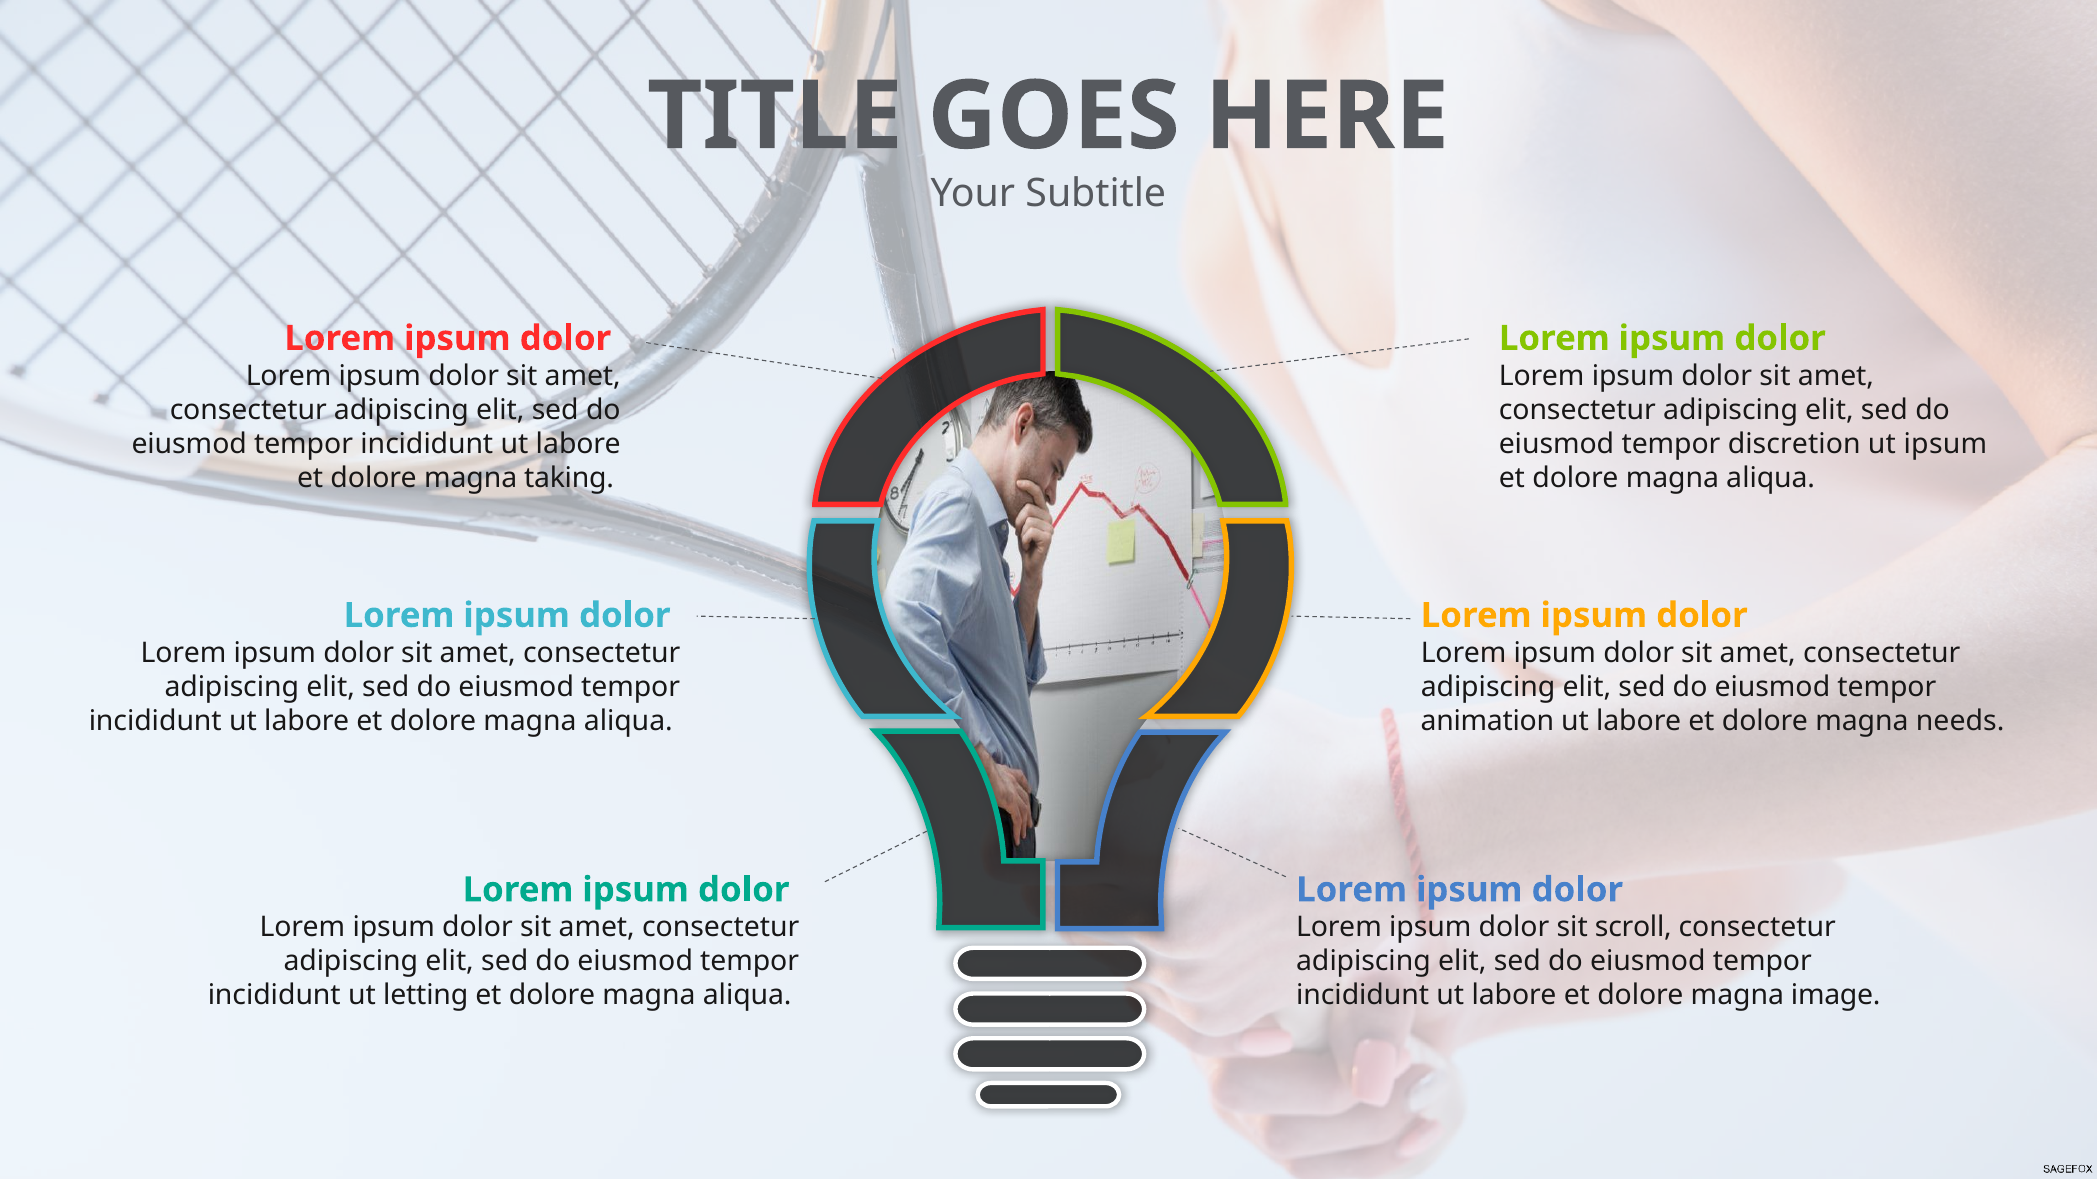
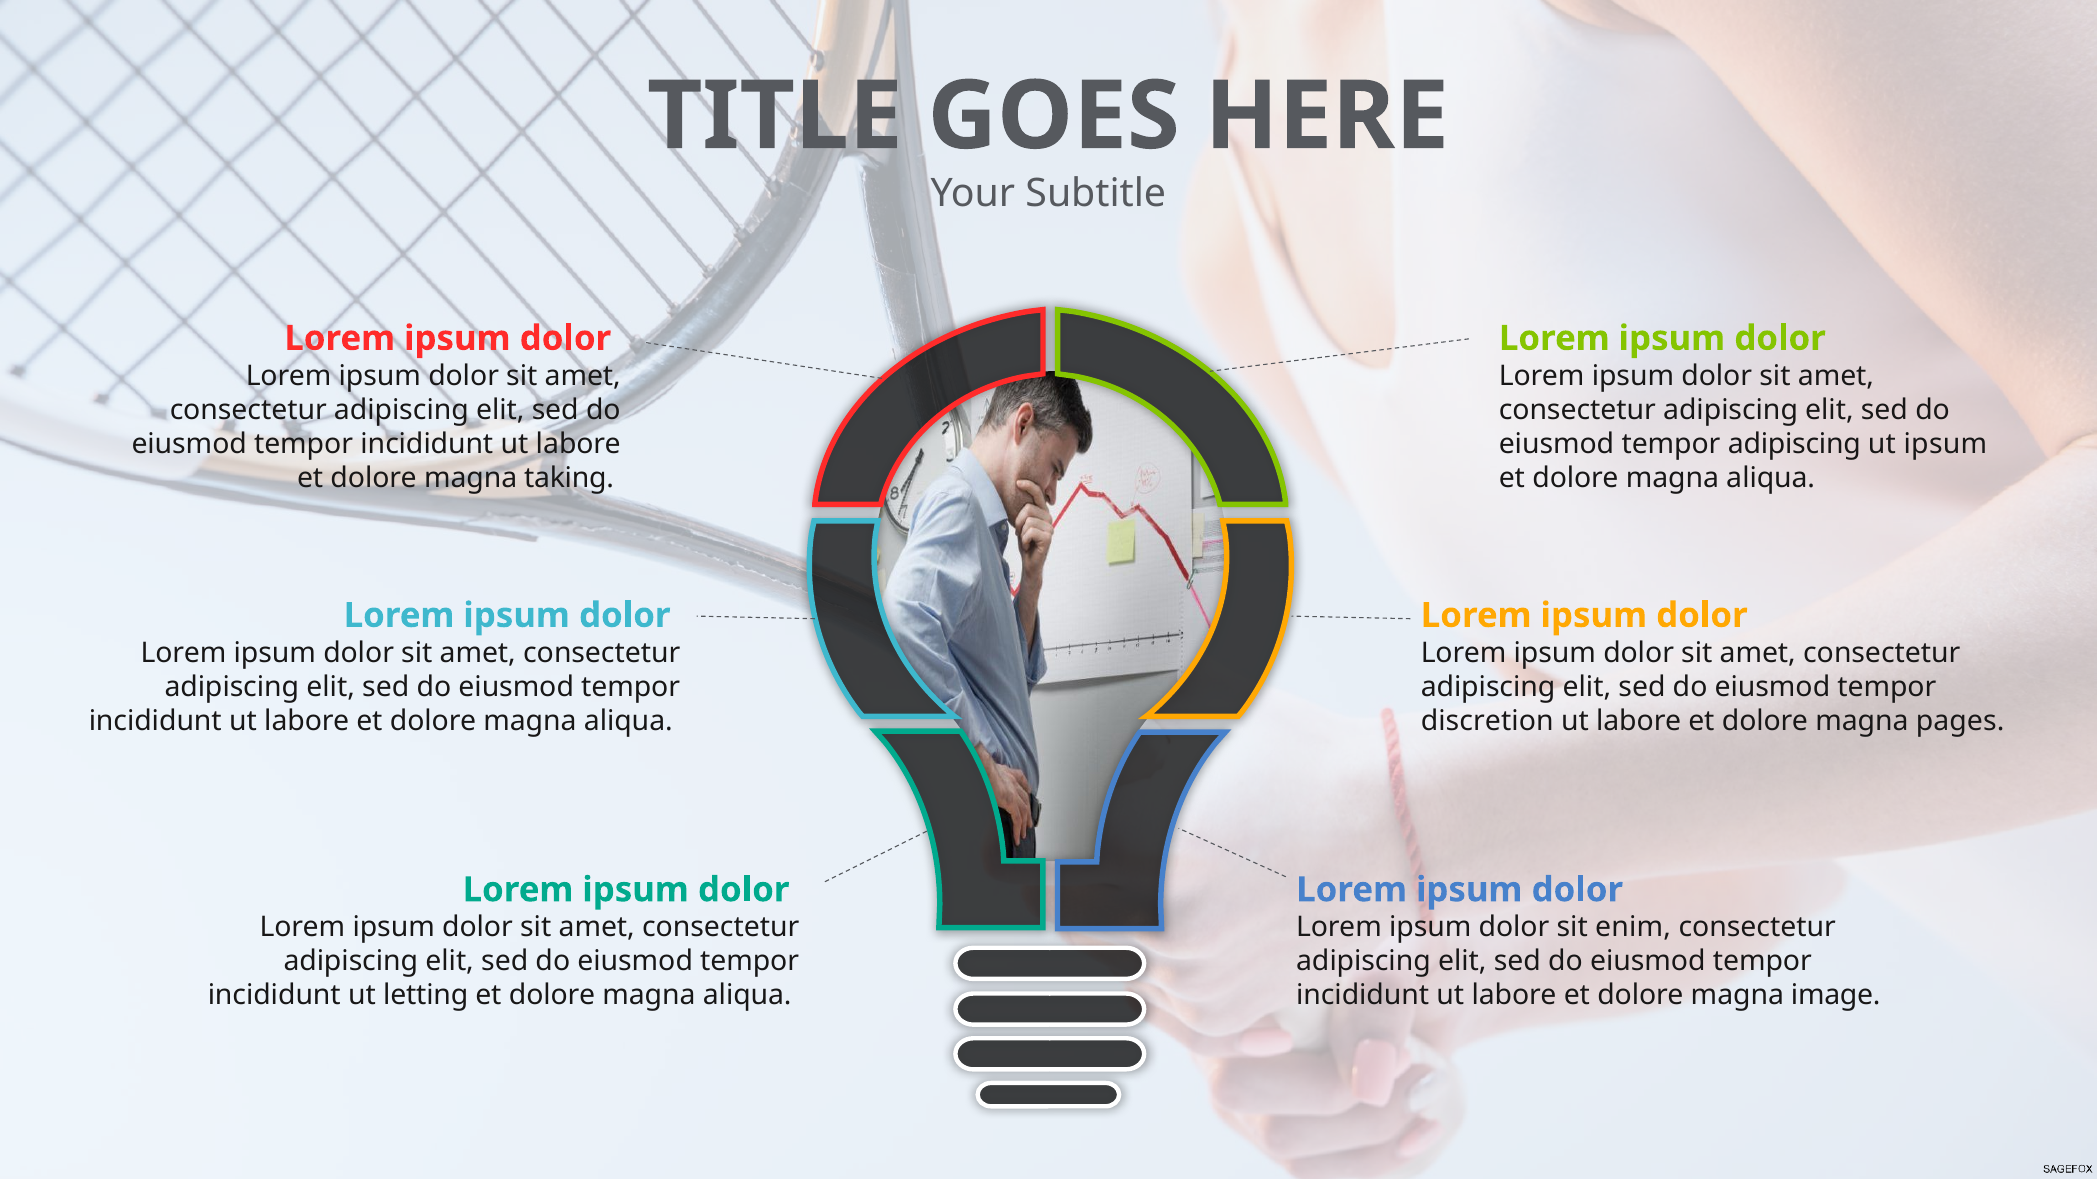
tempor discretion: discretion -> adipiscing
animation: animation -> discretion
needs: needs -> pages
scroll: scroll -> enim
